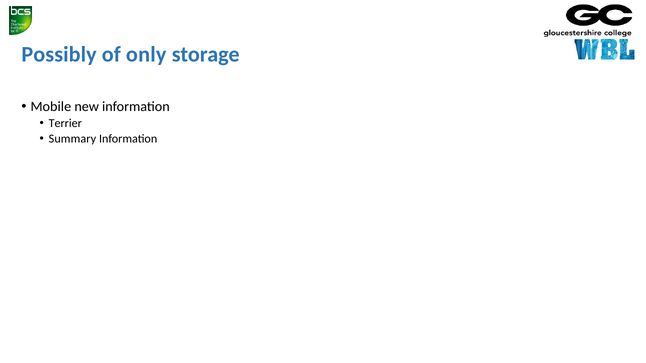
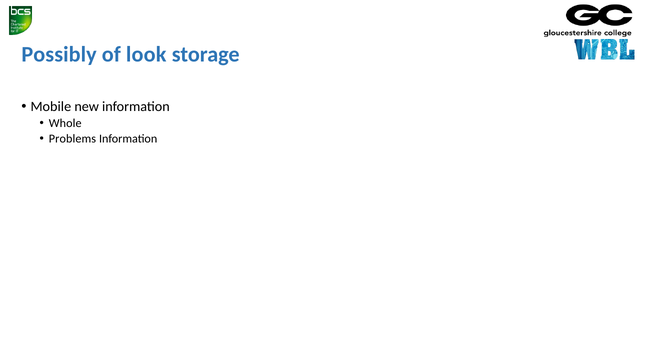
only: only -> look
Terrier: Terrier -> Whole
Summary: Summary -> Problems
